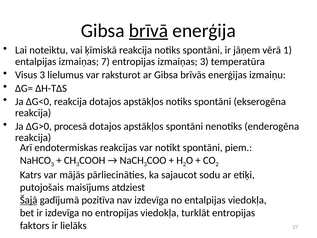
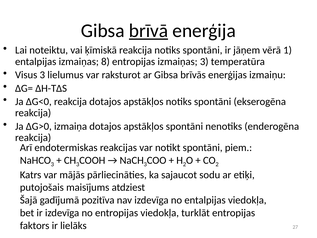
7: 7 -> 8
procesā: procesā -> izmaiņa
Šajā underline: present -> none
